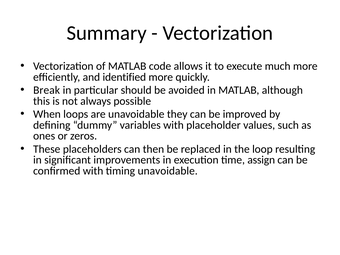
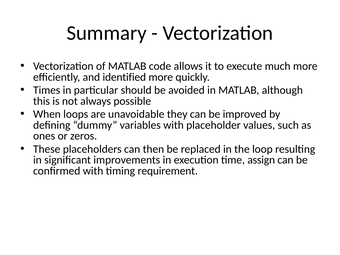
Break: Break -> Times
timing unavoidable: unavoidable -> requirement
